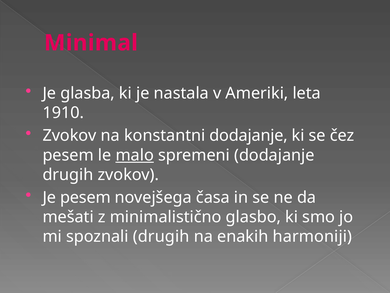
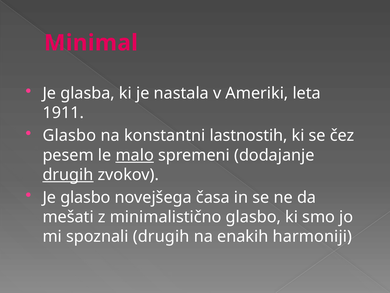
1910: 1910 -> 1911
Zvokov at (69, 135): Zvokov -> Glasbo
konstantni dodajanje: dodajanje -> lastnostih
drugih at (68, 174) underline: none -> present
Je pesem: pesem -> glasbo
